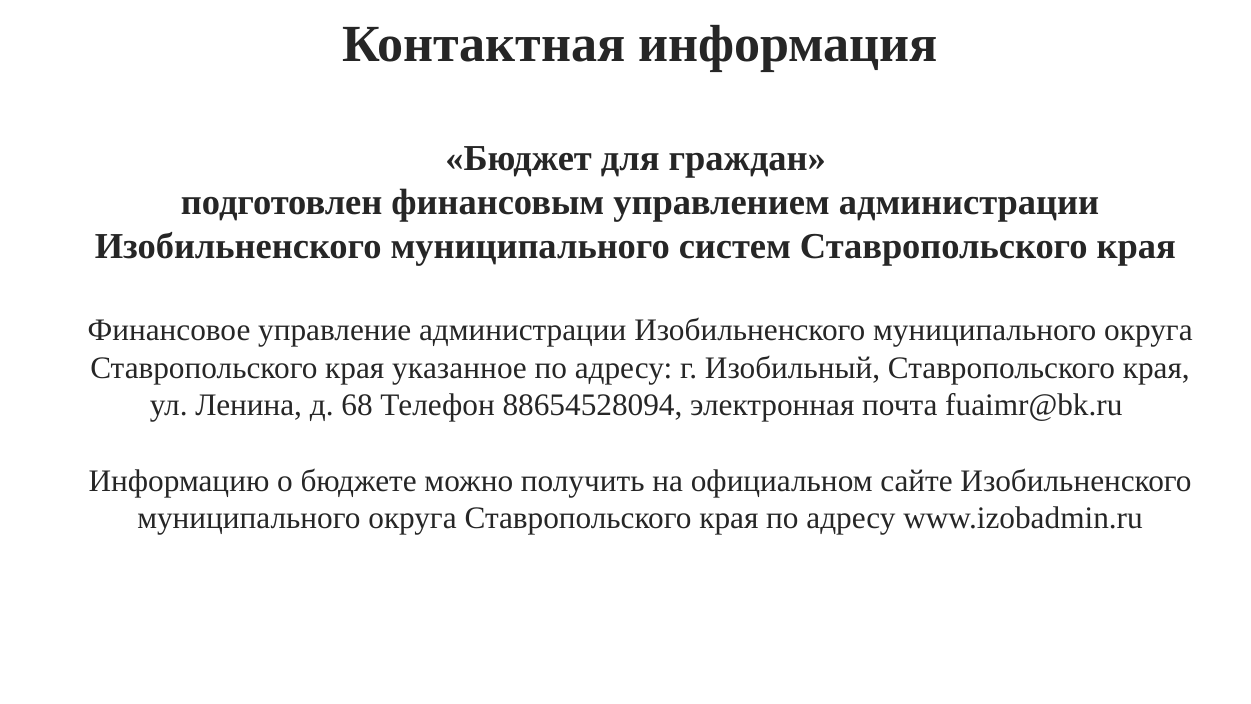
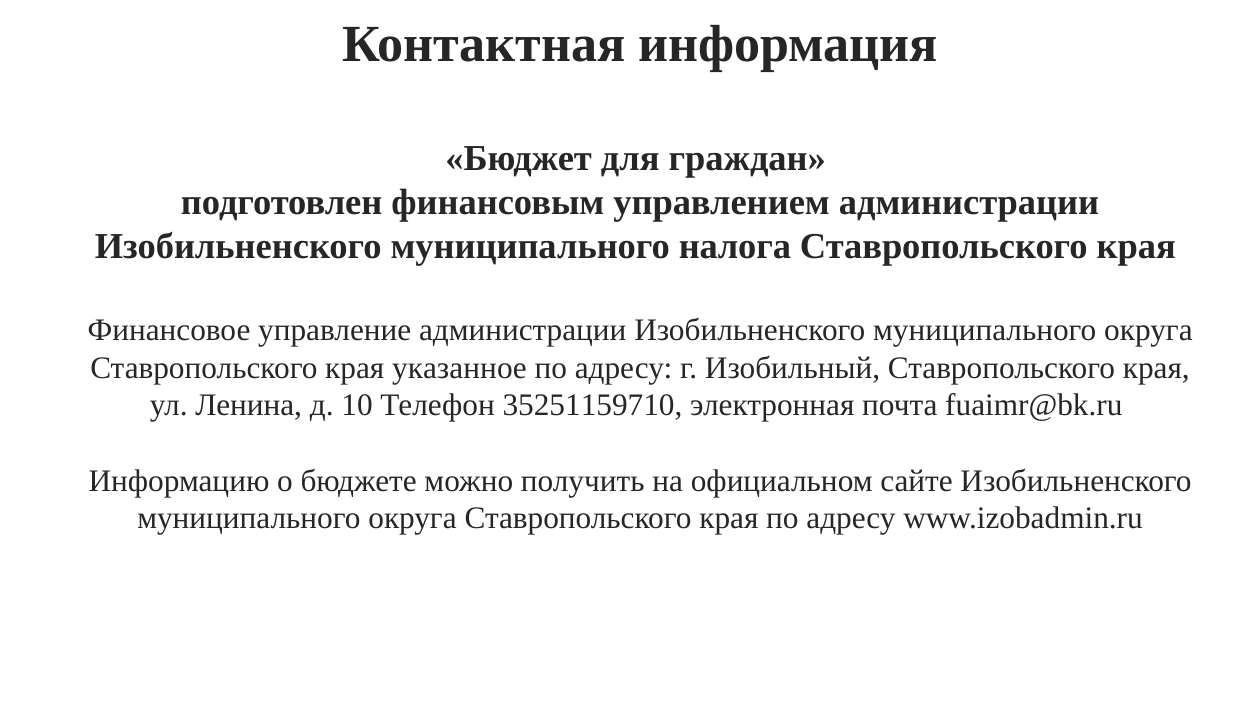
систем: систем -> налога
68: 68 -> 10
88654528094: 88654528094 -> 35251159710
